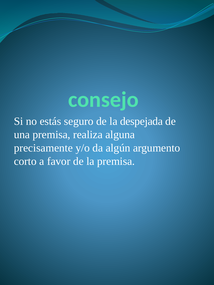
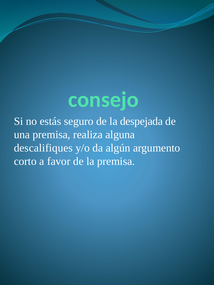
precisamente: precisamente -> descalifiques
